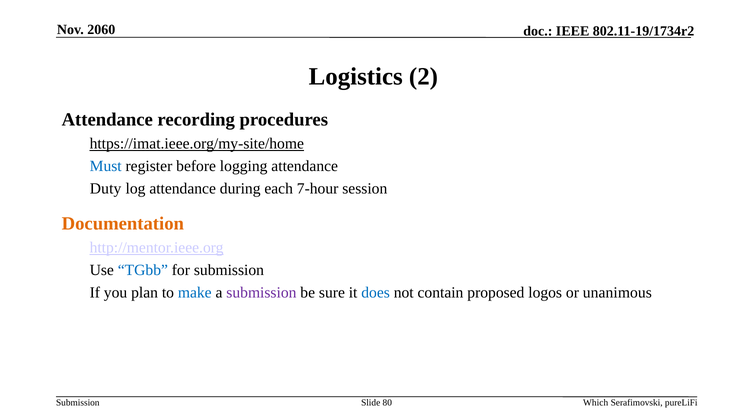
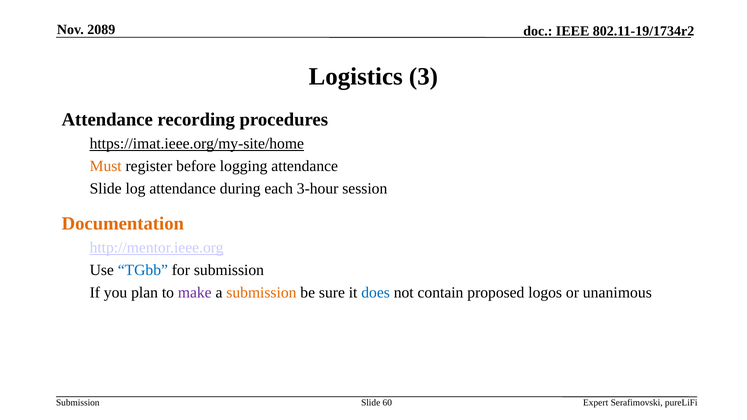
2060: 2060 -> 2089
2: 2 -> 3
Must colour: blue -> orange
Duty at (106, 189): Duty -> Slide
7-hour: 7-hour -> 3-hour
make colour: blue -> purple
submission at (261, 293) colour: purple -> orange
80: 80 -> 60
Which: Which -> Expert
